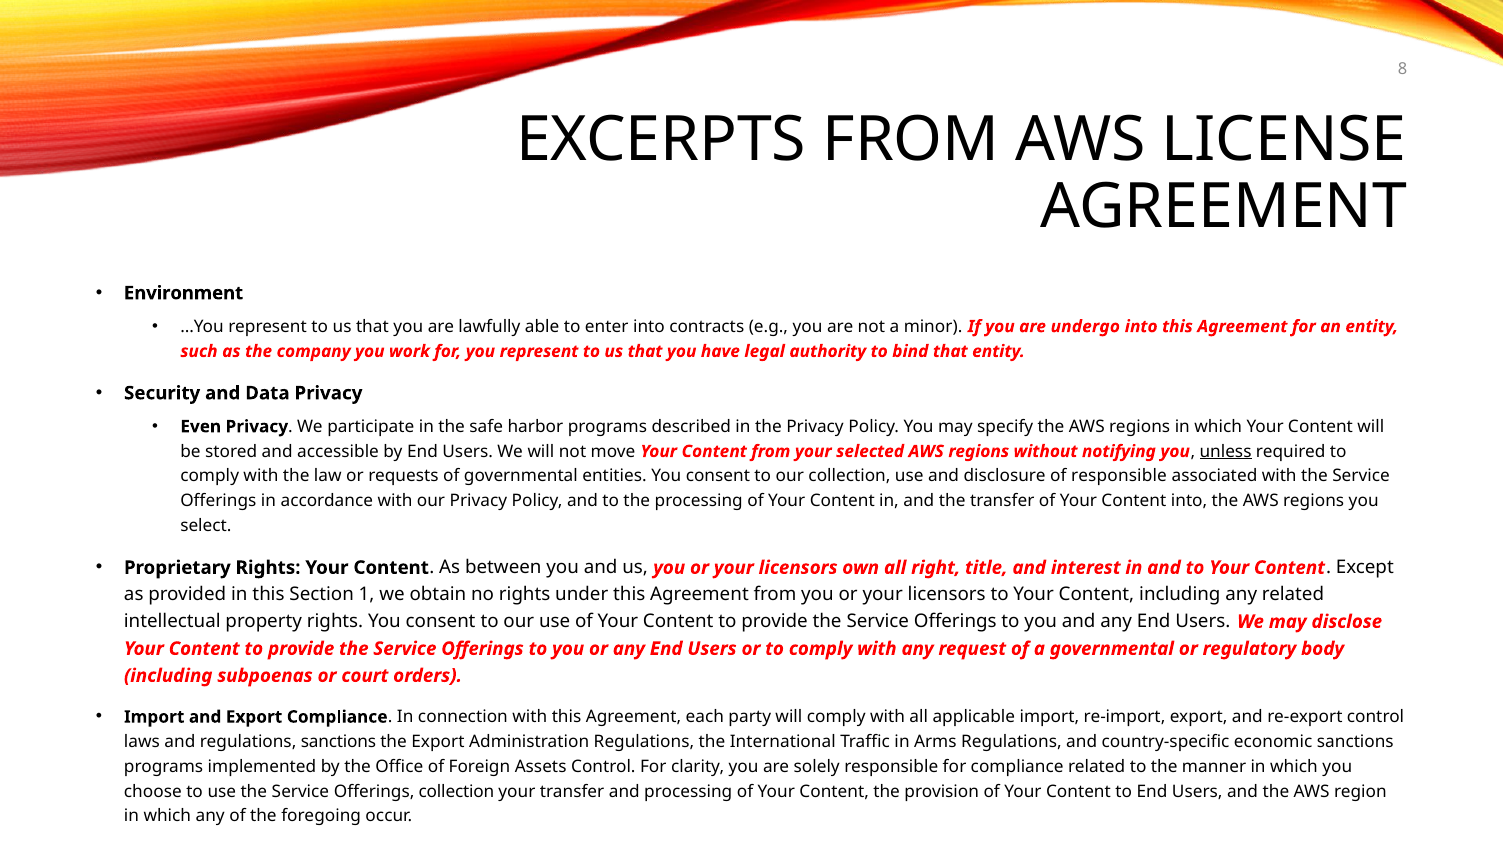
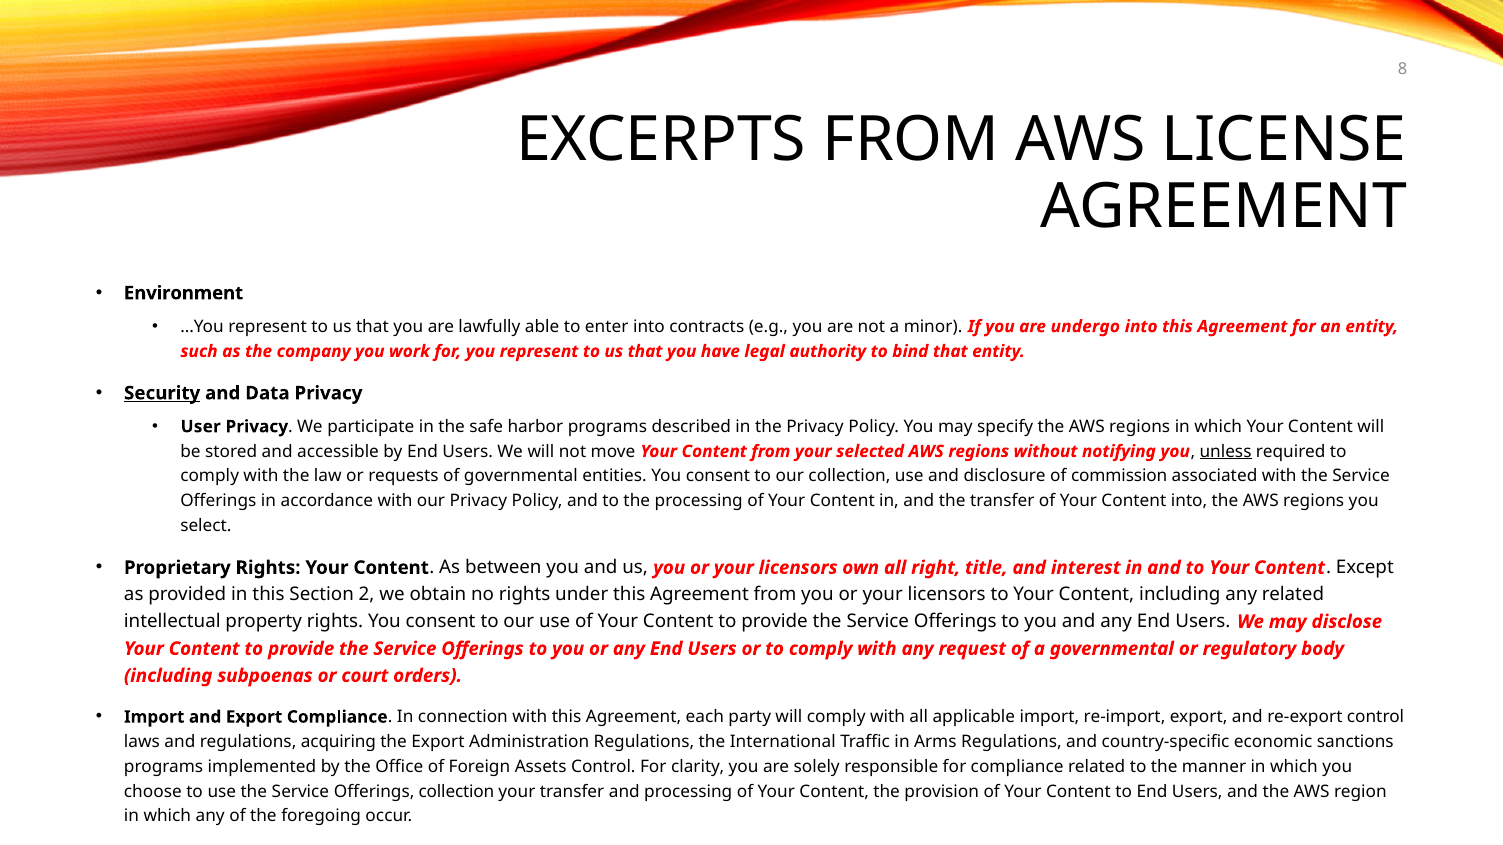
Security underline: none -> present
Even: Even -> User
of responsible: responsible -> commission
1: 1 -> 2
regulations sanctions: sanctions -> acquiring
